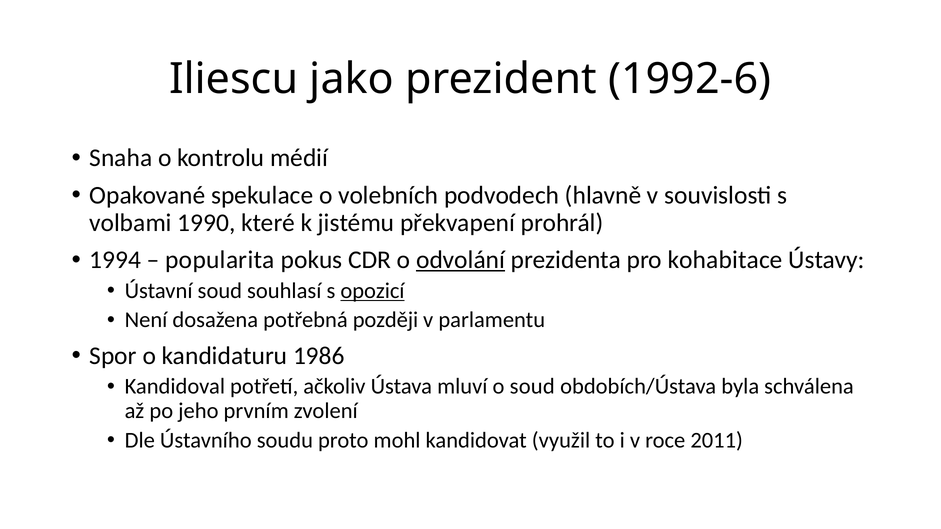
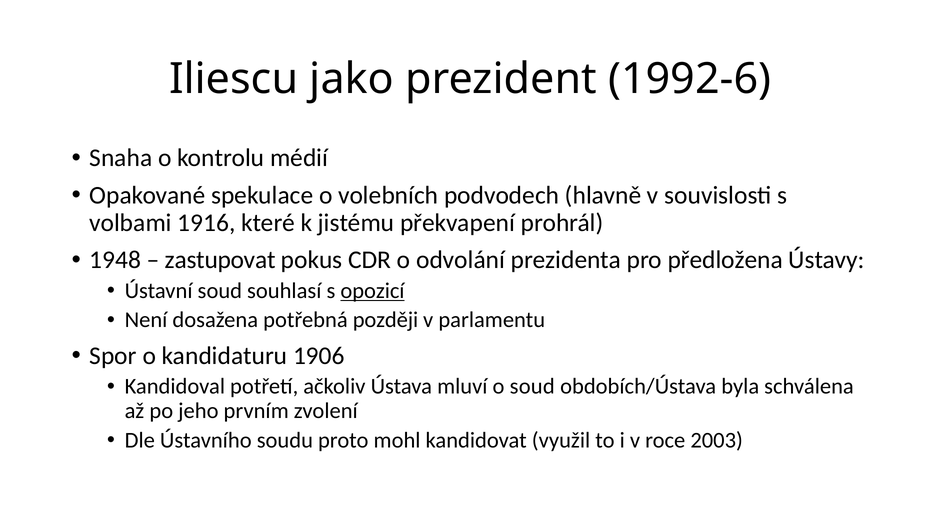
1990: 1990 -> 1916
1994: 1994 -> 1948
popularita: popularita -> zastupovat
odvolání underline: present -> none
kohabitace: kohabitace -> předložena
1986: 1986 -> 1906
2011: 2011 -> 2003
